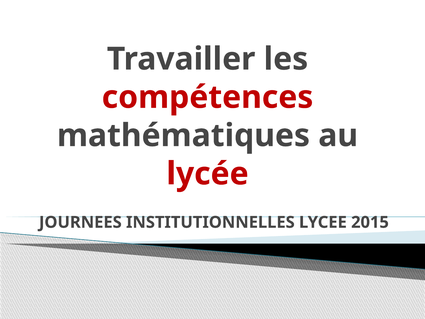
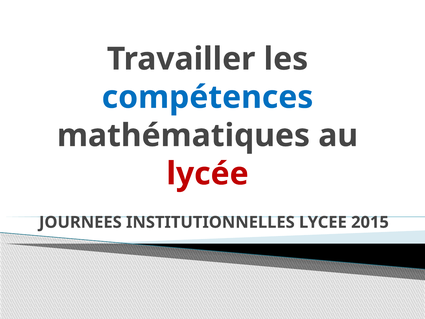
compétences colour: red -> blue
